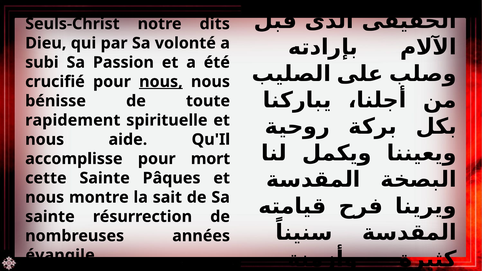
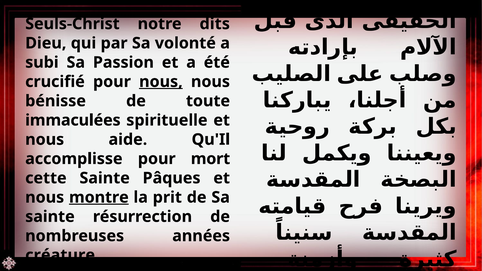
rapidement: rapidement -> immaculées
montre underline: none -> present
sait: sait -> prit
évangile: évangile -> créature
